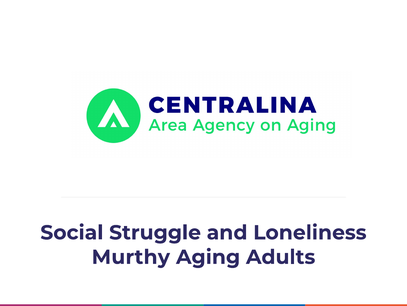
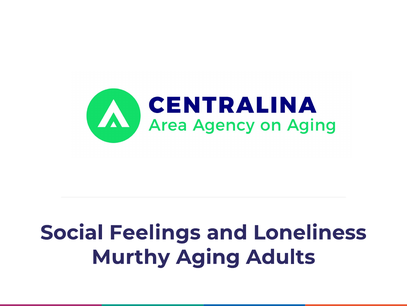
Struggle: Struggle -> Feelings
